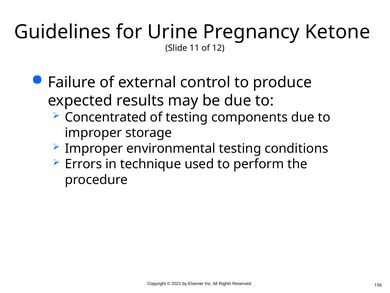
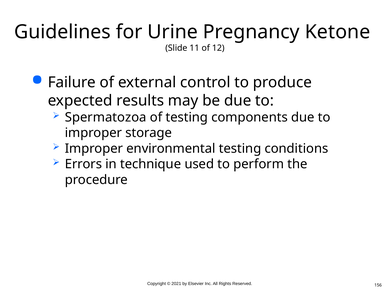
Concentrated: Concentrated -> Spermatozoa
